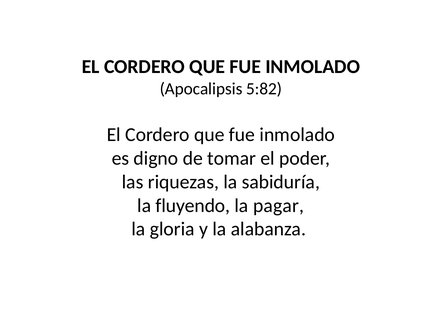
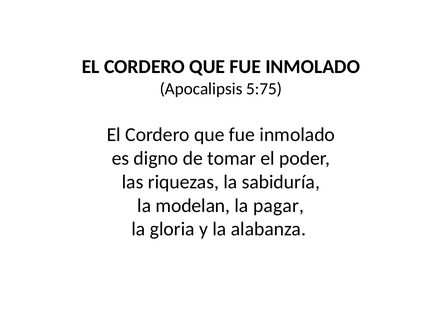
5:82: 5:82 -> 5:75
fluyendo: fluyendo -> modelan
